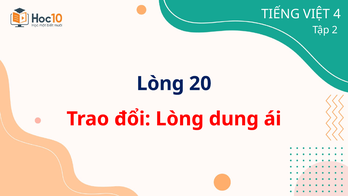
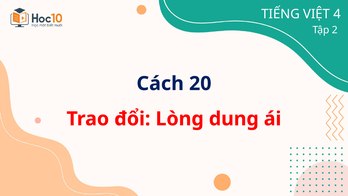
Lòng at (160, 84): Lòng -> Cách
